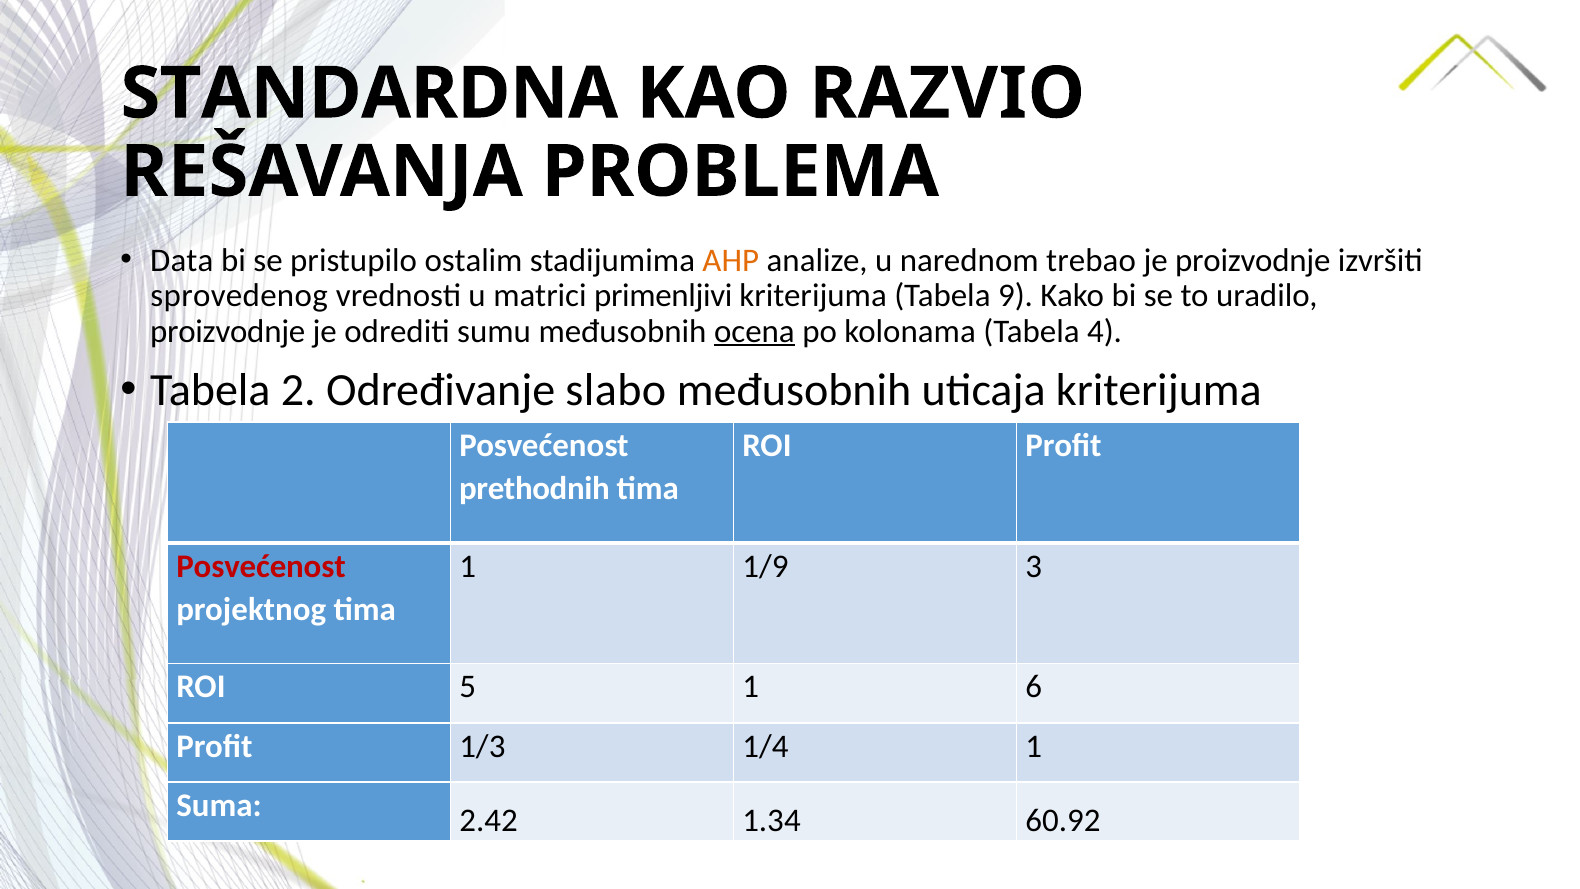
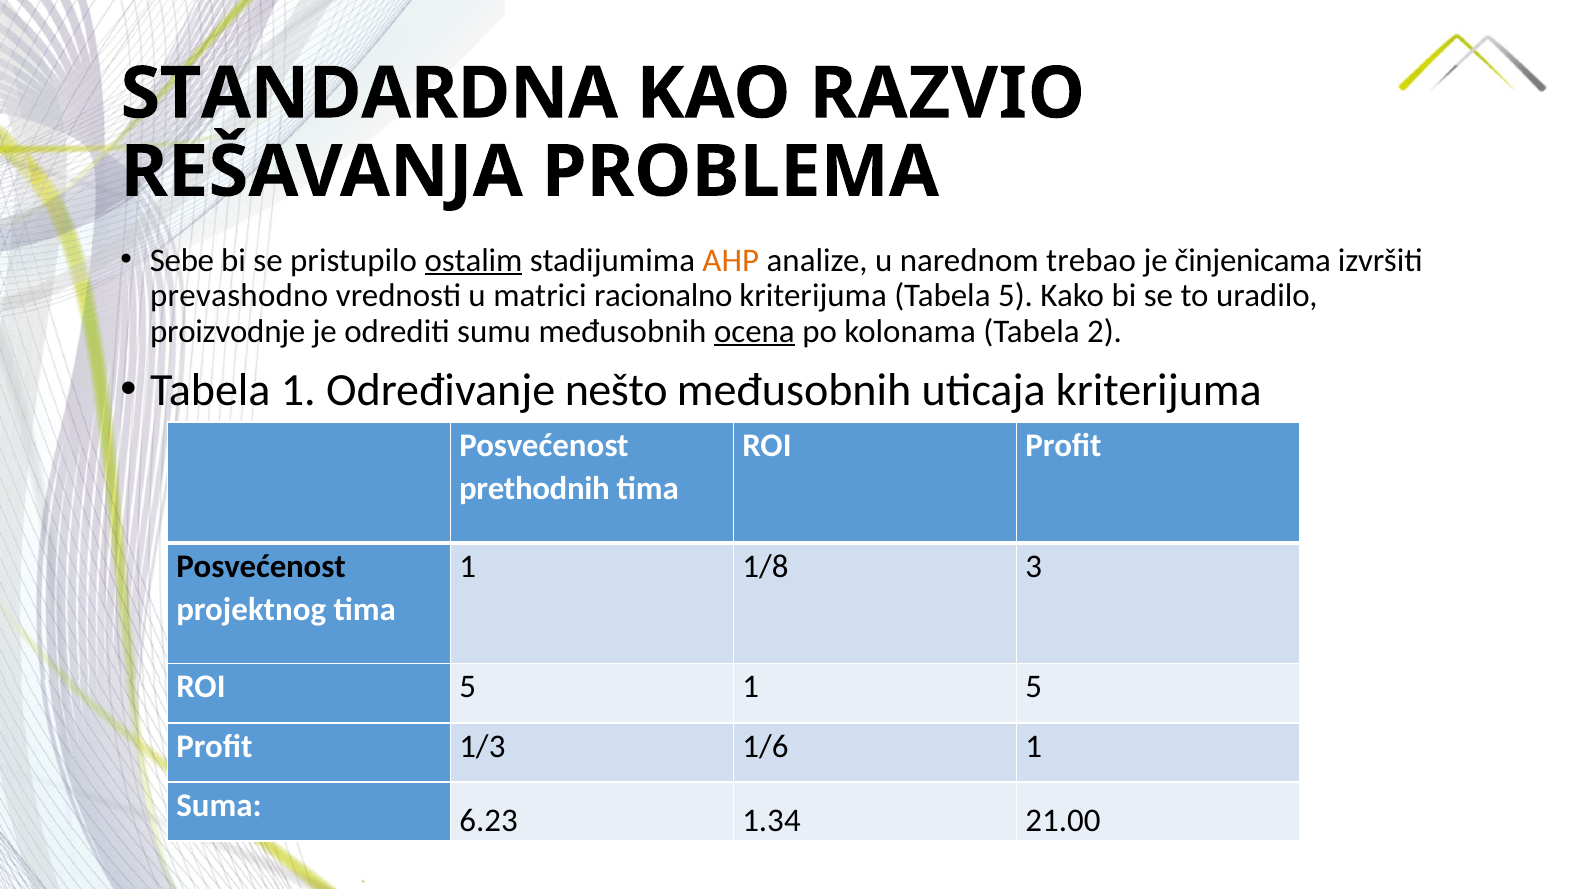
Data: Data -> Sebe
ostalim underline: none -> present
je proizvodnje: proizvodnje -> činjenicama
sprovedenog: sprovedenog -> prevashodno
primenljivi: primenljivi -> racionalno
Tabela 9: 9 -> 5
4: 4 -> 2
Tabela 2: 2 -> 1
slabo: slabo -> nešto
Posvećenost at (261, 566) colour: red -> black
1/9: 1/9 -> 1/8
1 6: 6 -> 5
1/4: 1/4 -> 1/6
2.42: 2.42 -> 6.23
60.92: 60.92 -> 21.00
